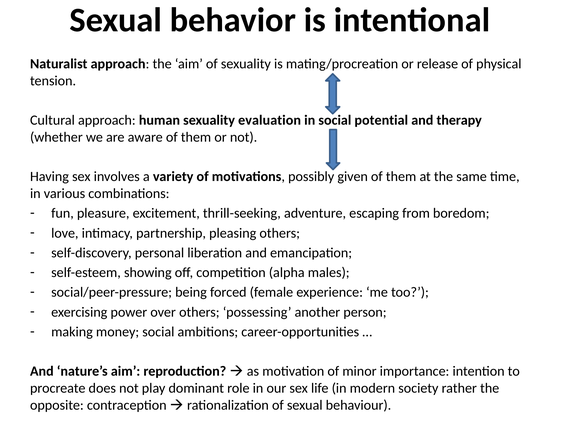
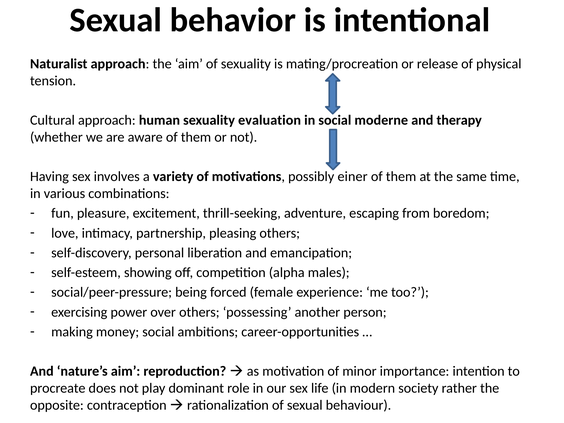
potential: potential -> moderne
given: given -> einer
